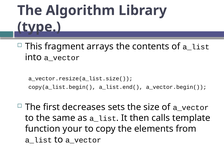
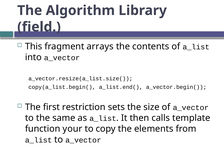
type: type -> field
decreases: decreases -> restriction
